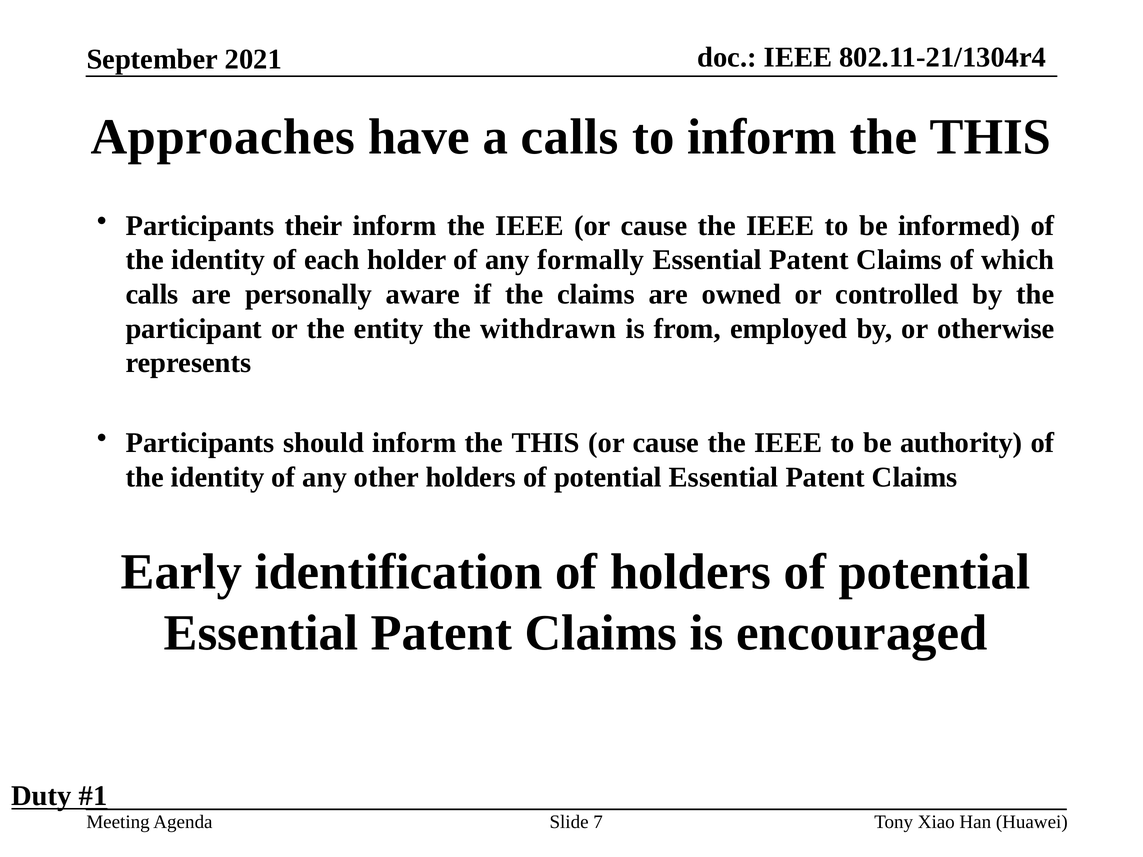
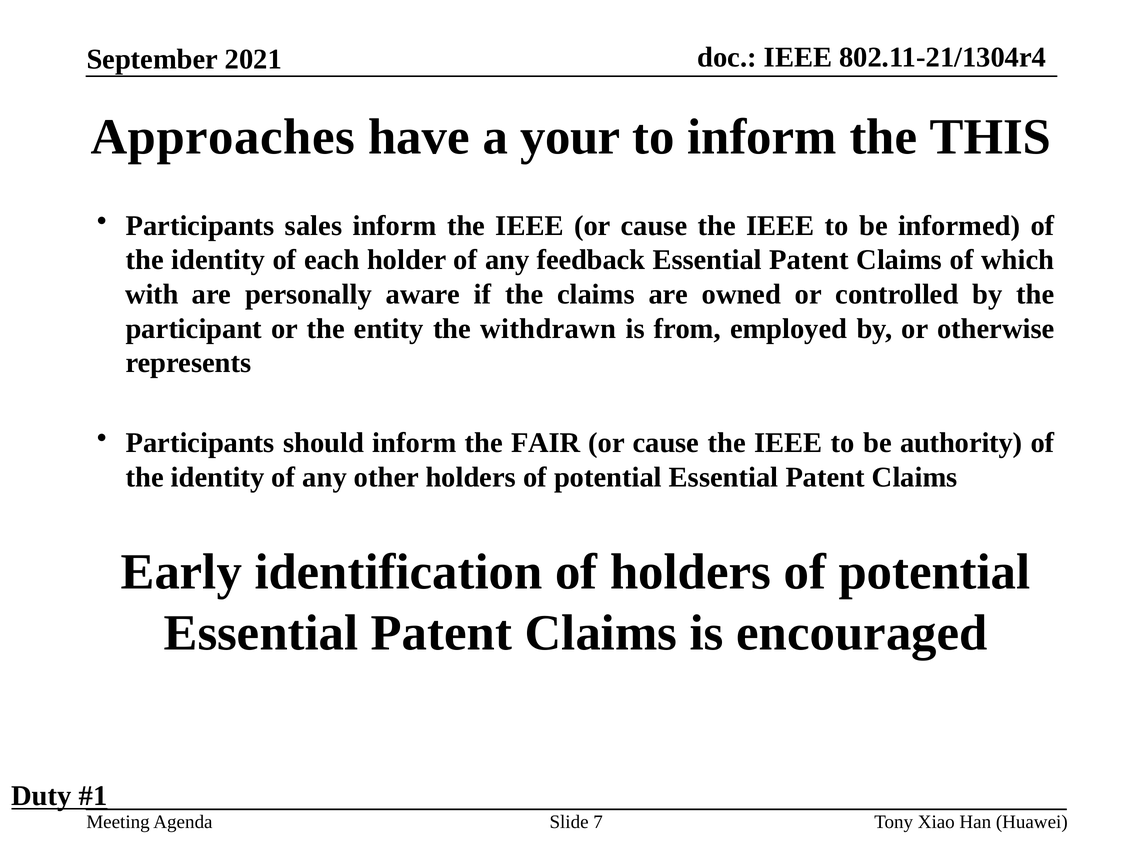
a calls: calls -> your
their: their -> sales
formally: formally -> feedback
calls at (152, 294): calls -> with
should inform the THIS: THIS -> FAIR
